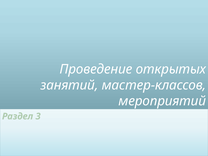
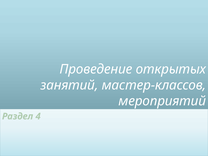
3: 3 -> 4
